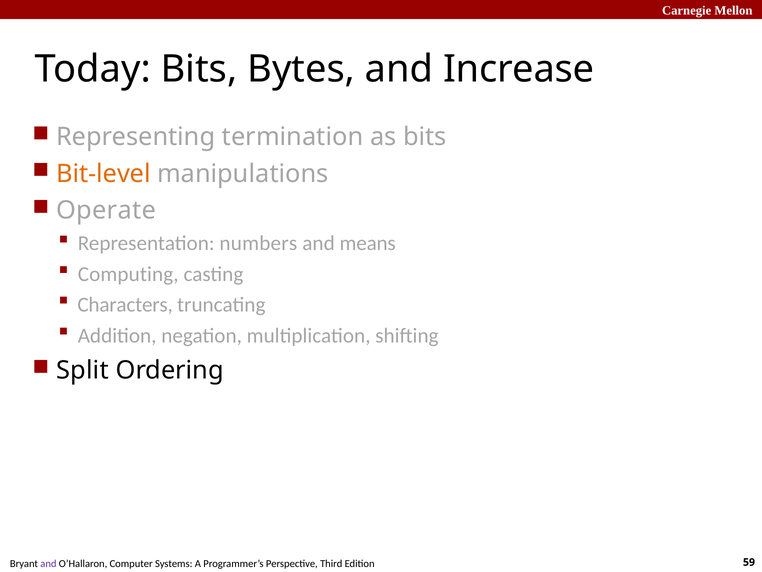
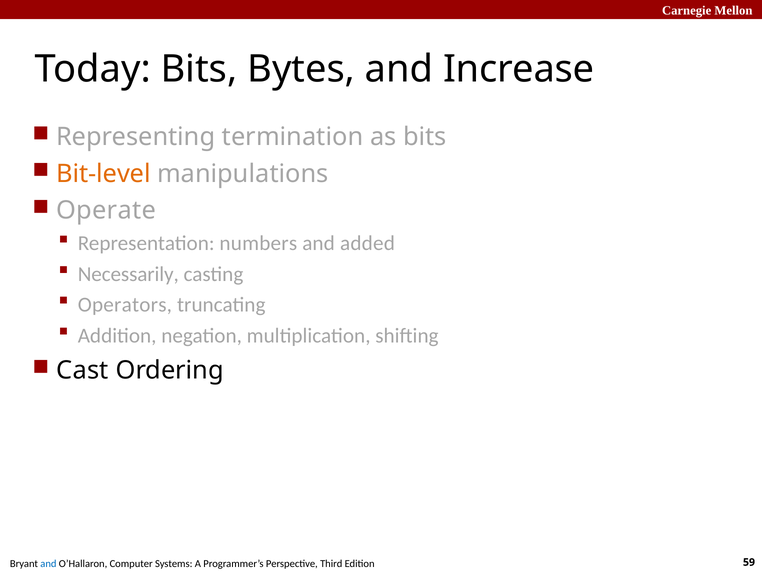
means: means -> added
Computing: Computing -> Necessarily
Characters: Characters -> Operators
Split: Split -> Cast
and at (48, 563) colour: purple -> blue
